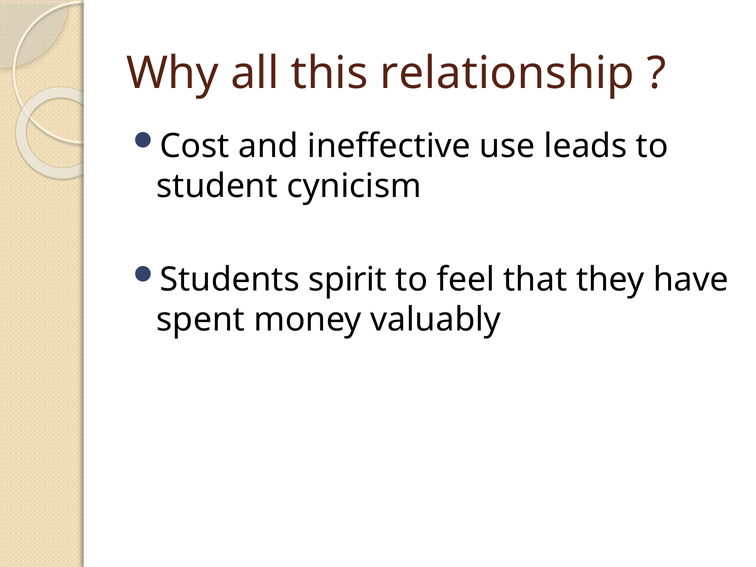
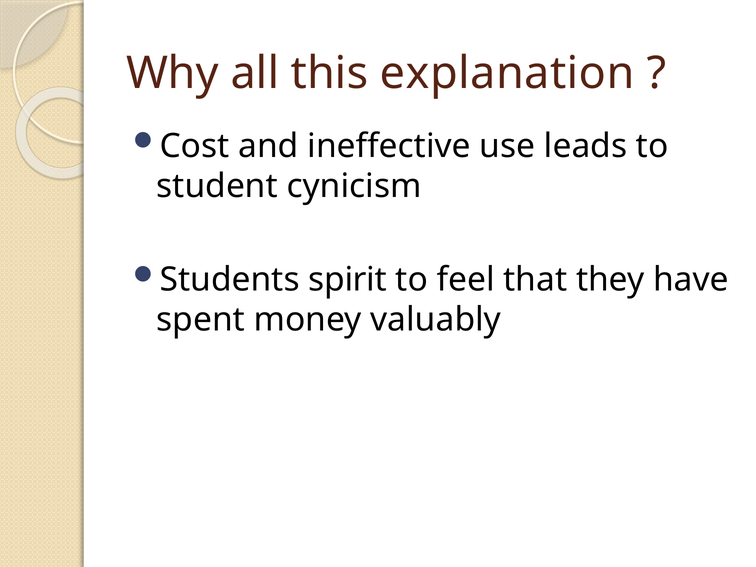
relationship: relationship -> explanation
